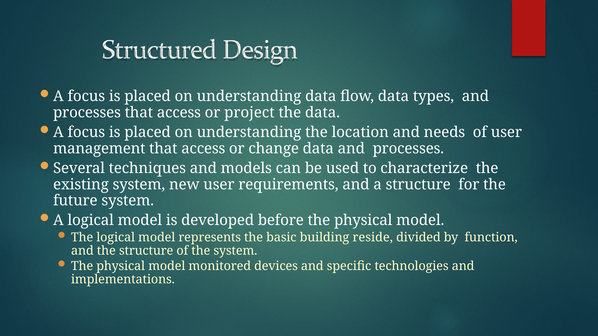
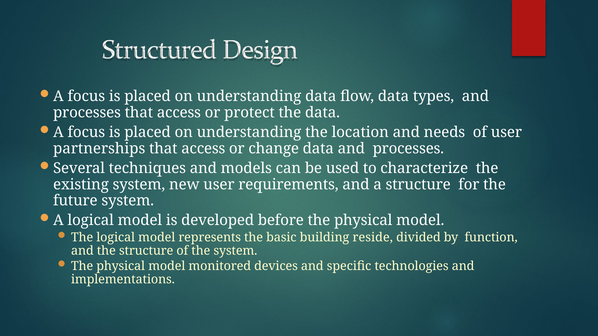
project: project -> protect
management: management -> partnerships
